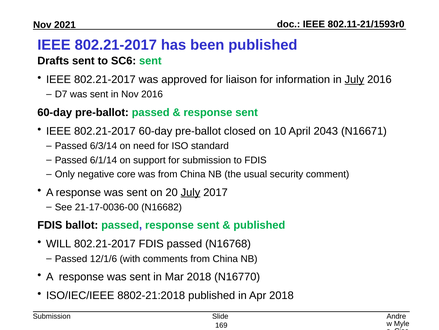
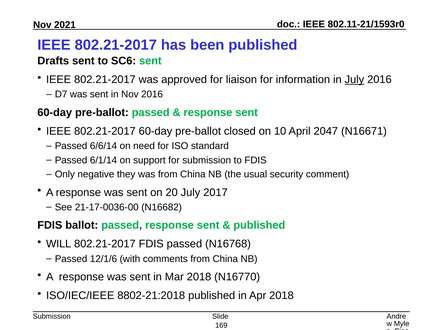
2043: 2043 -> 2047
6/3/14: 6/3/14 -> 6/6/14
core: core -> they
July at (190, 192) underline: present -> none
